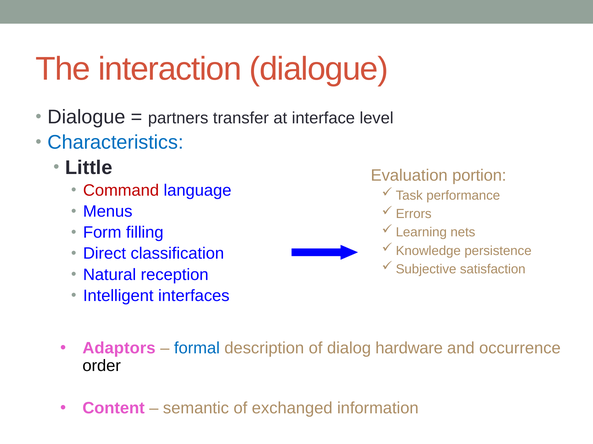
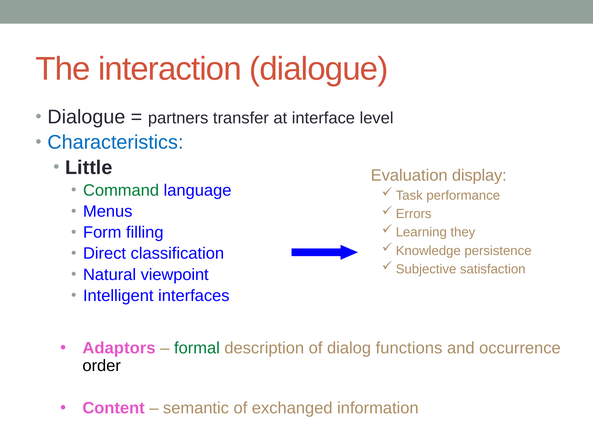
portion: portion -> display
Command colour: red -> green
nets: nets -> they
reception: reception -> viewpoint
formal colour: blue -> green
hardware: hardware -> functions
